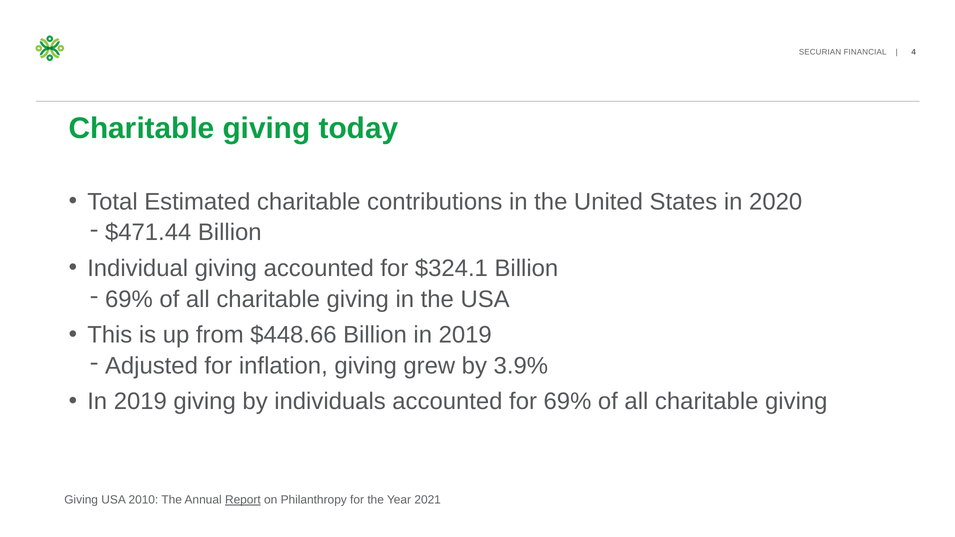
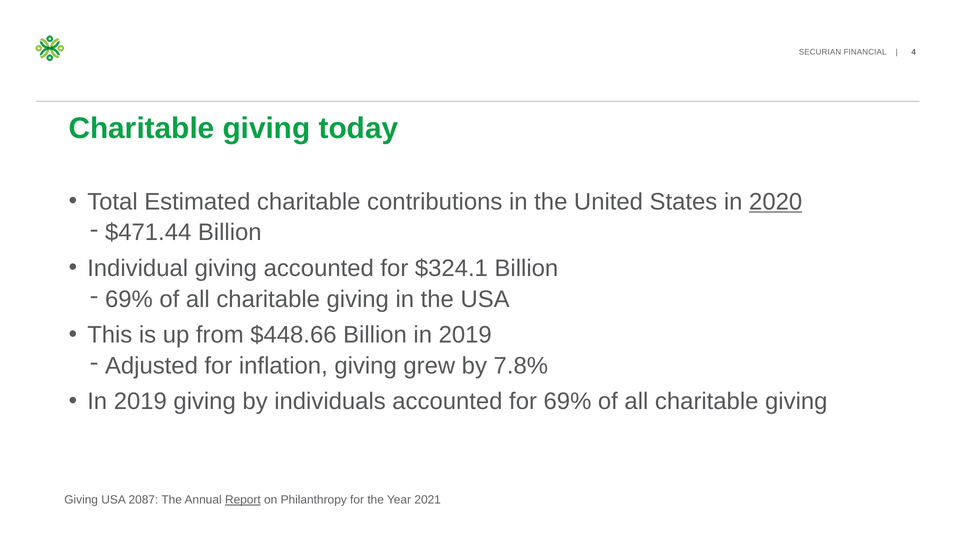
2020 underline: none -> present
3.9%: 3.9% -> 7.8%
2010: 2010 -> 2087
